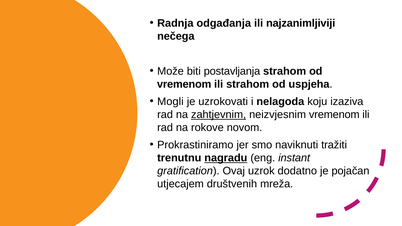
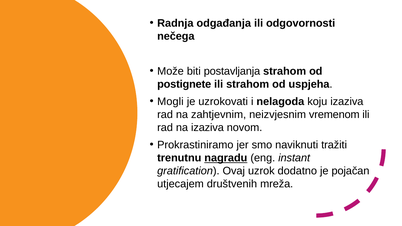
najzanimljiviji: najzanimljiviji -> odgovornosti
vremenom at (184, 84): vremenom -> postignete
zahtjevnim underline: present -> none
na rokove: rokove -> izaziva
